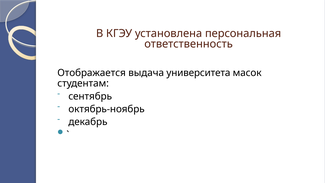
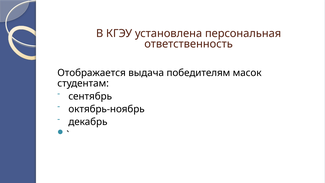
университета: университета -> победителям
